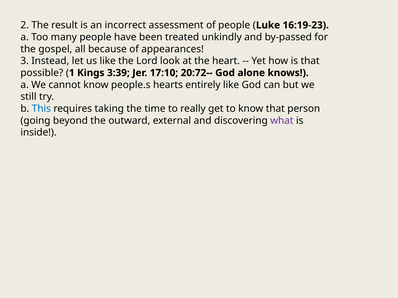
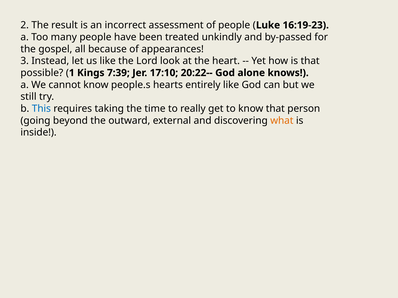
3:39: 3:39 -> 7:39
20:72--: 20:72-- -> 20:22--
what colour: purple -> orange
